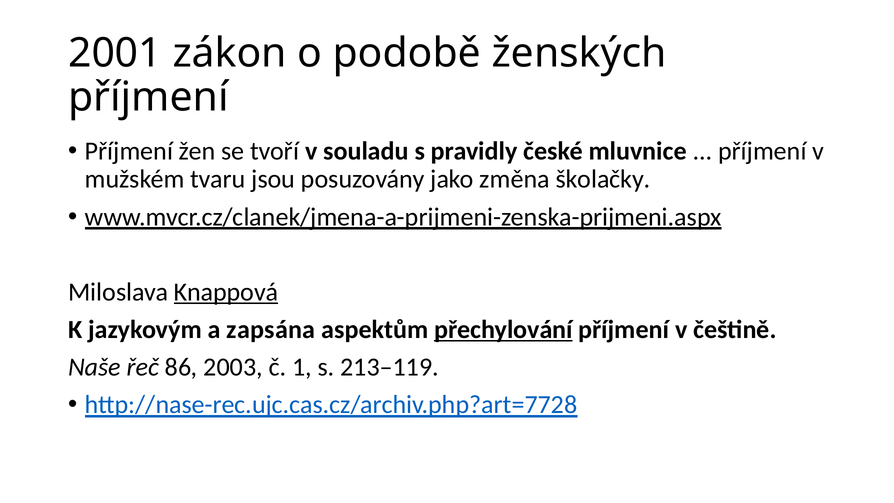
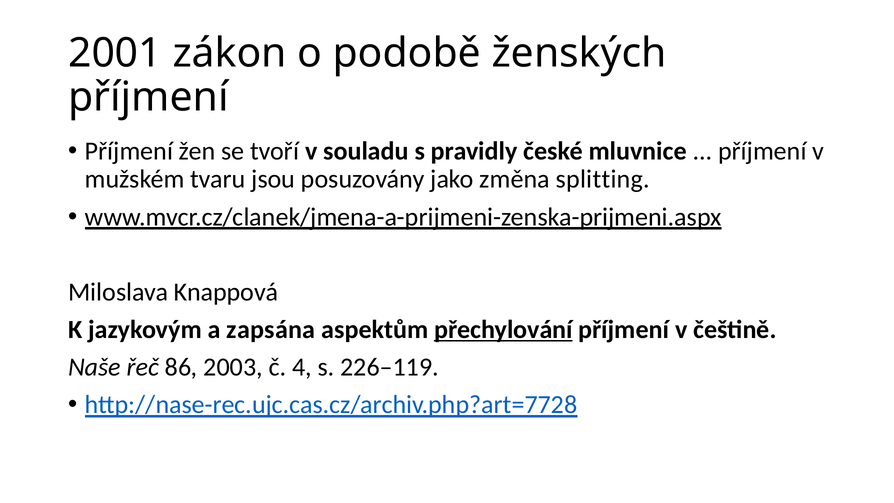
školačky: školačky -> splitting
Knappová underline: present -> none
1: 1 -> 4
213–119: 213–119 -> 226–119
